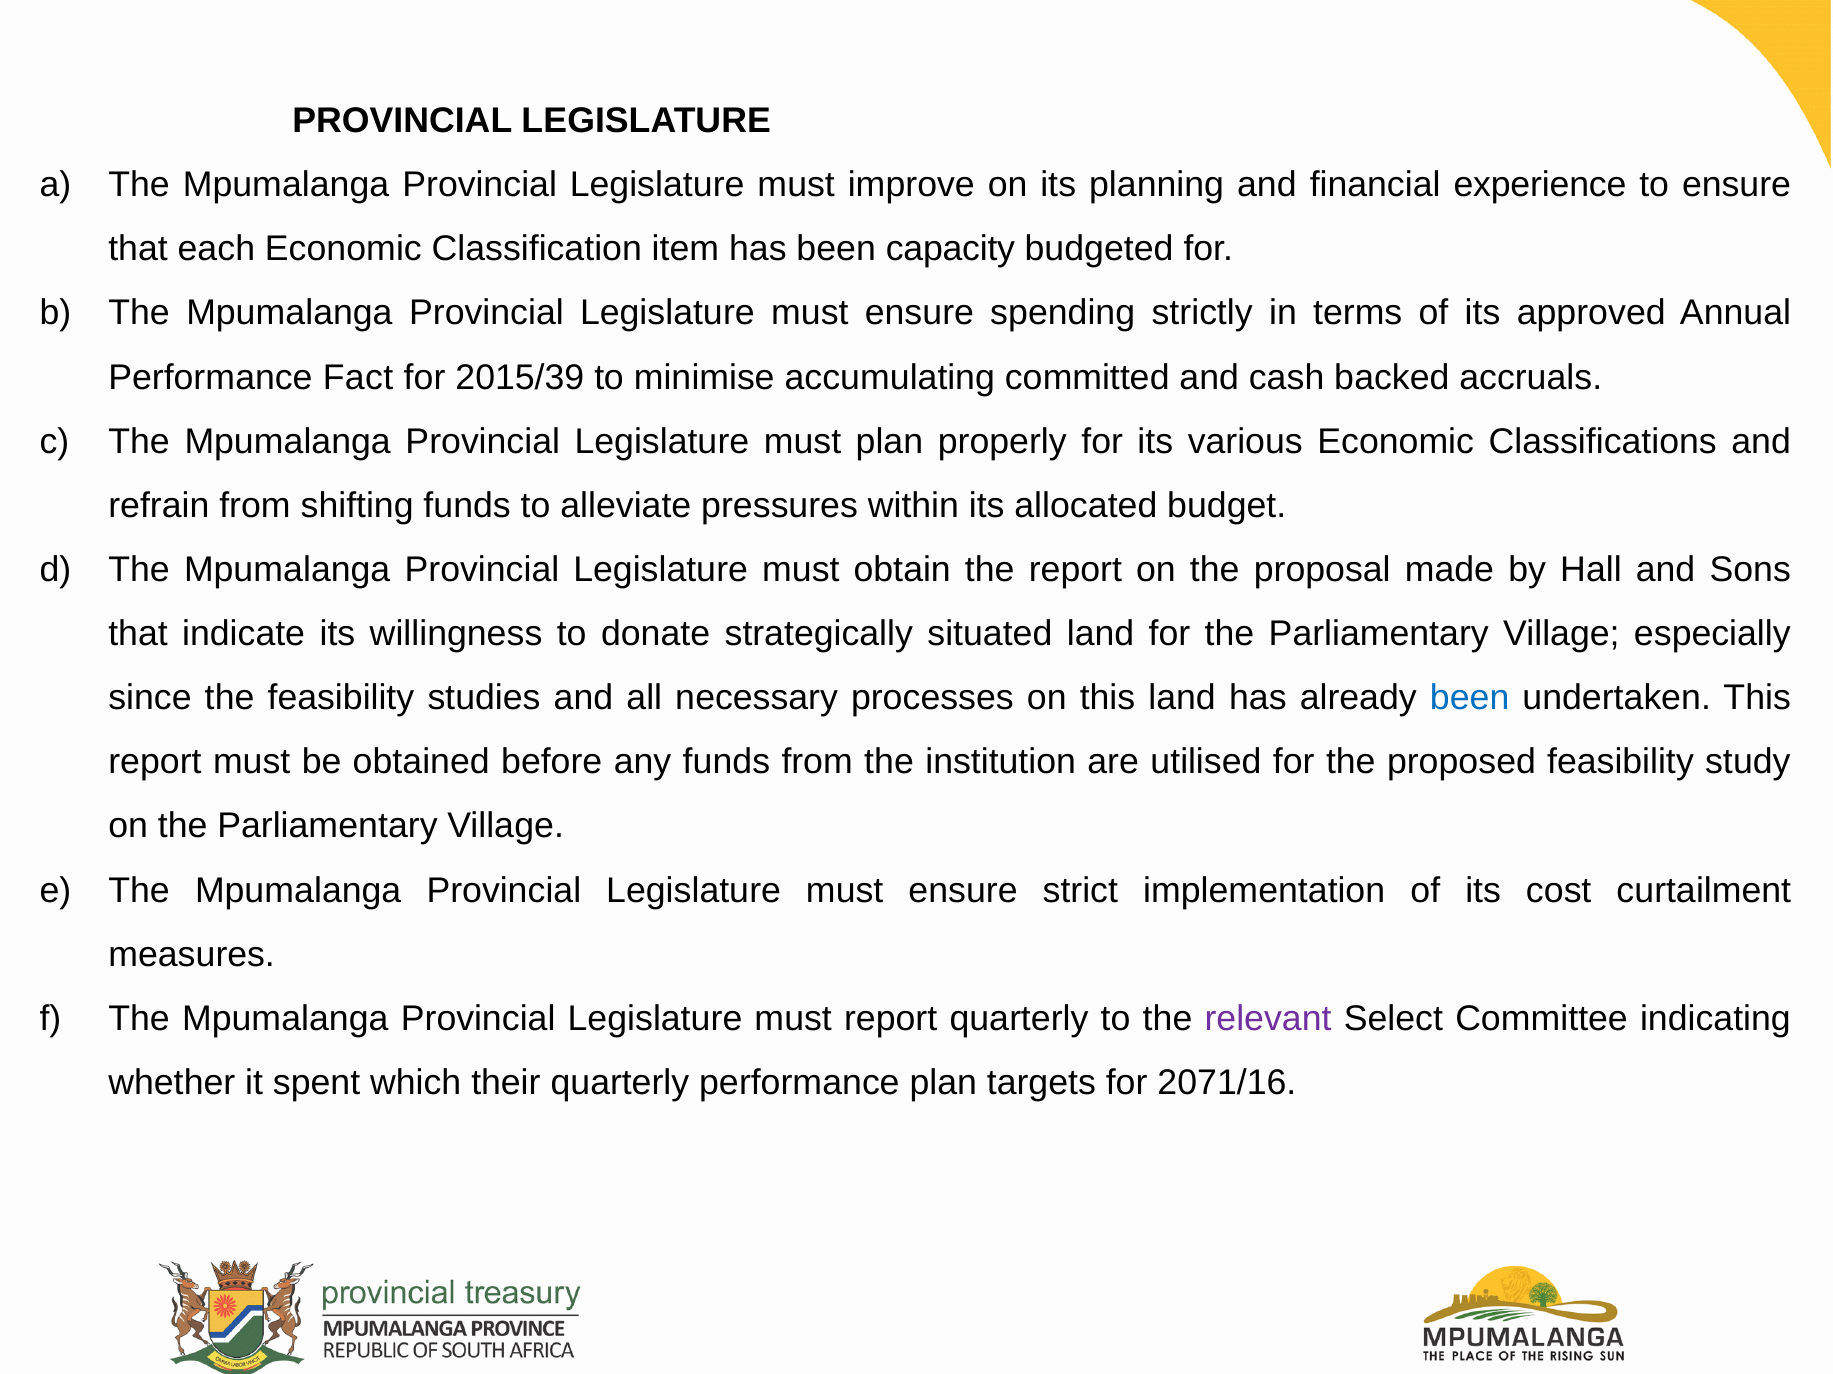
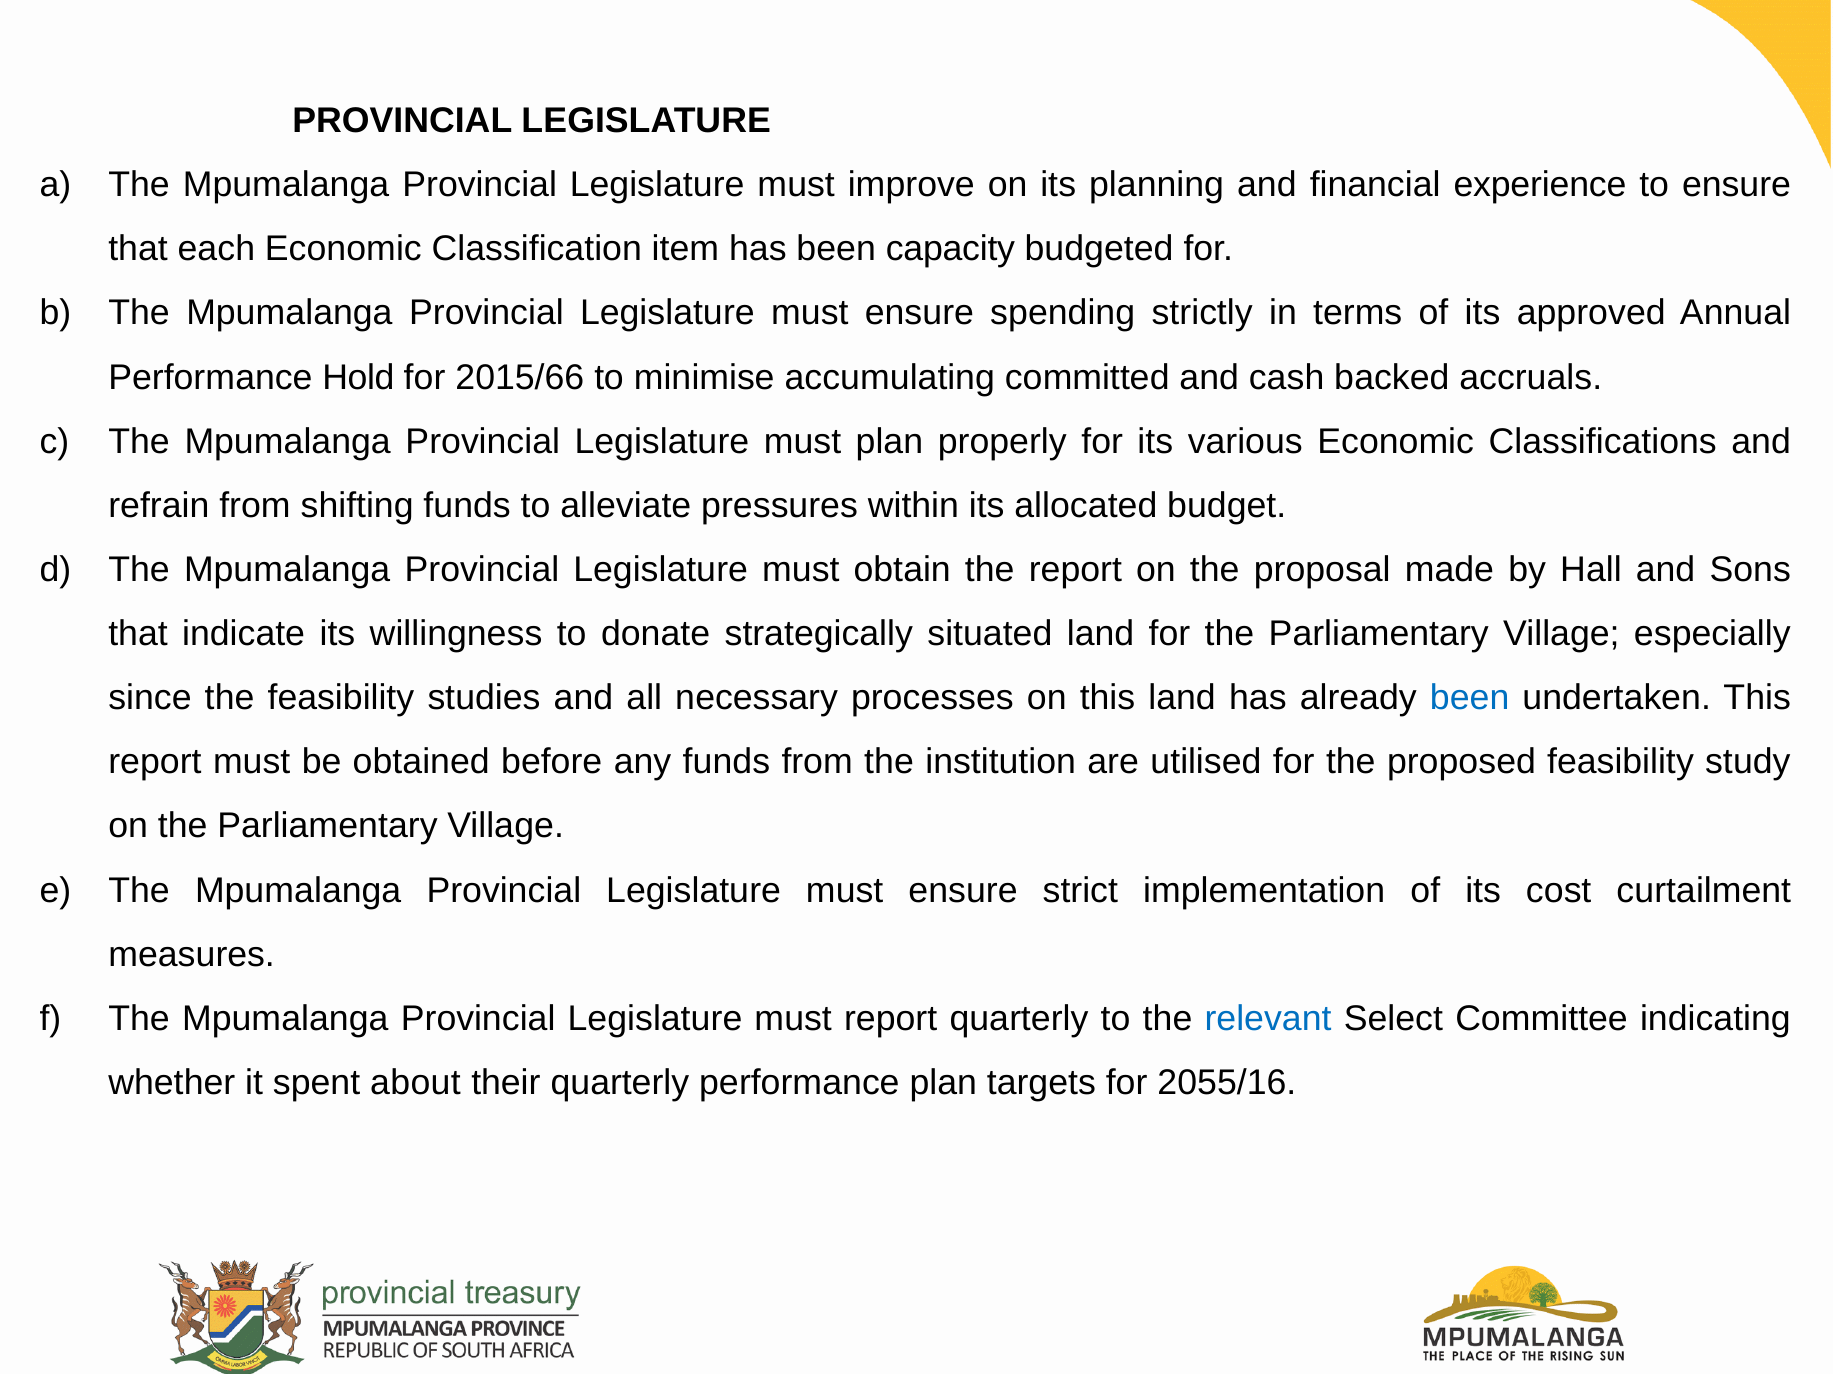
Fact: Fact -> Hold
2015/39: 2015/39 -> 2015/66
relevant colour: purple -> blue
which: which -> about
2071/16: 2071/16 -> 2055/16
